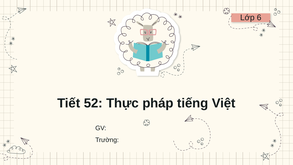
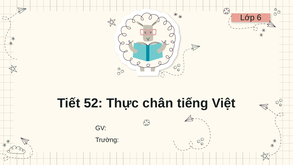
pháp: pháp -> chân
